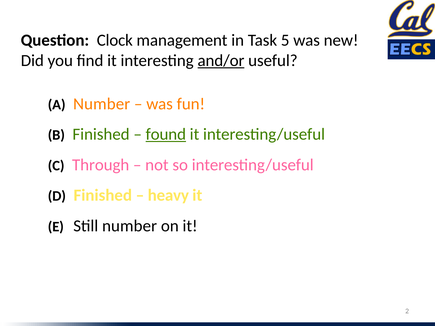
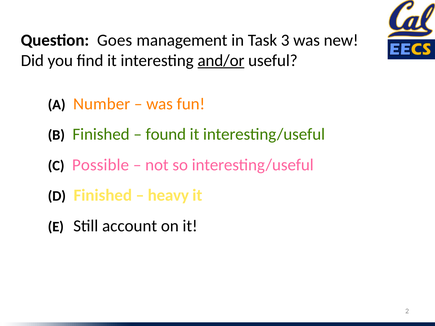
Clock: Clock -> Goes
5: 5 -> 3
found underline: present -> none
Through: Through -> Possible
Still number: number -> account
